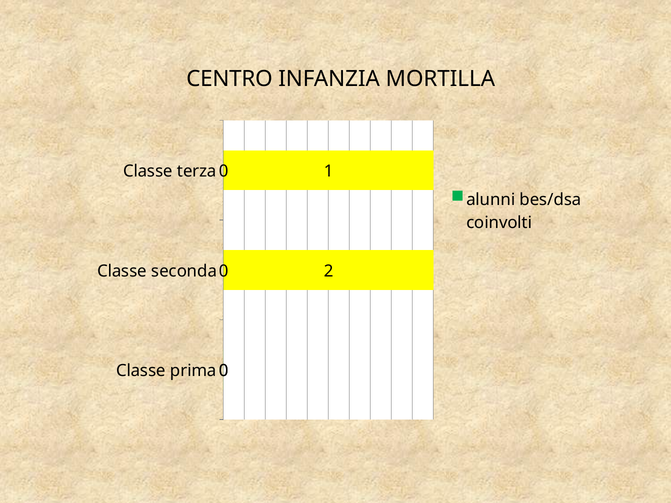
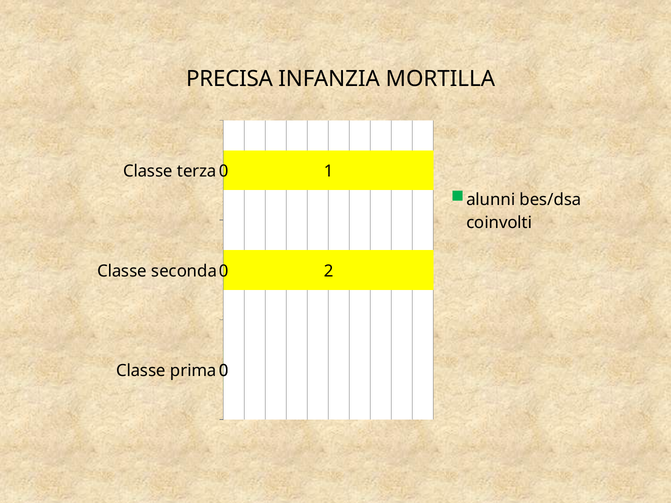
CENTRO: CENTRO -> PRECISA
